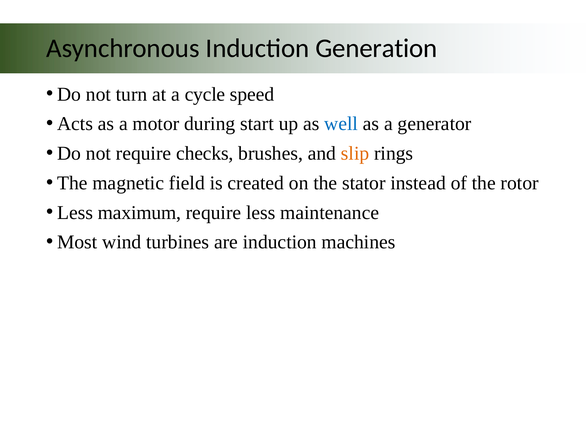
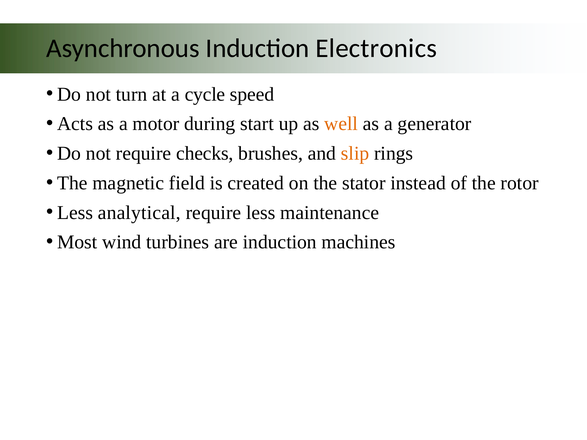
Generation: Generation -> Electronics
well colour: blue -> orange
maximum: maximum -> analytical
